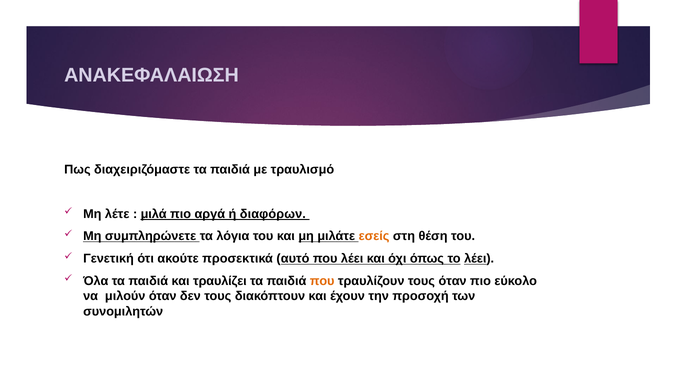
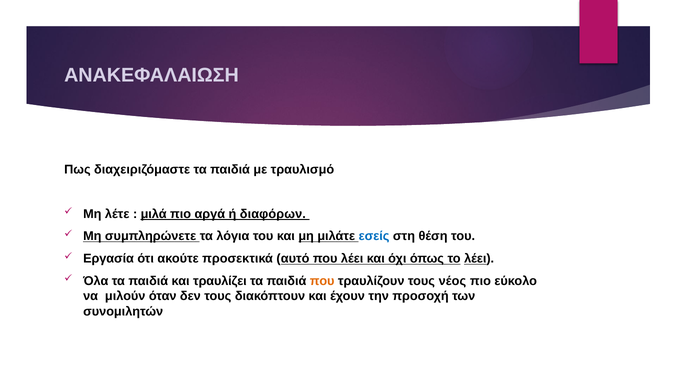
εσείς colour: orange -> blue
Γενετική: Γενετική -> Εργασία
τους όταν: όταν -> νέος
